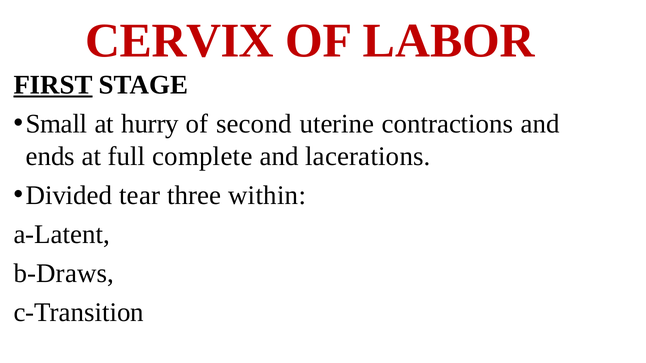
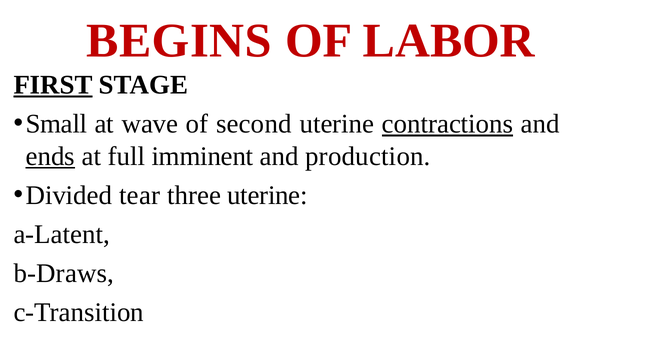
CERVIX: CERVIX -> BEGINS
hurry: hurry -> wave
contractions underline: none -> present
ends underline: none -> present
complete: complete -> imminent
lacerations: lacerations -> production
three within: within -> uterine
